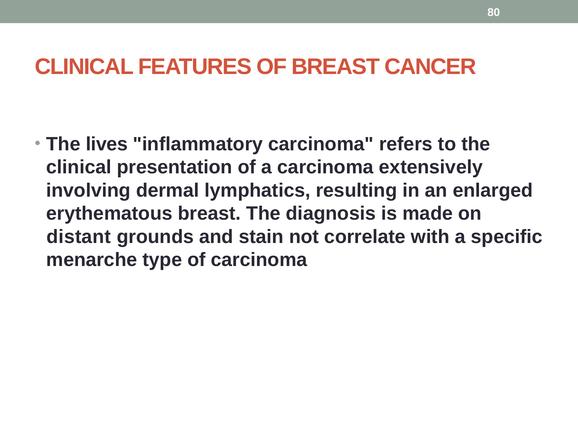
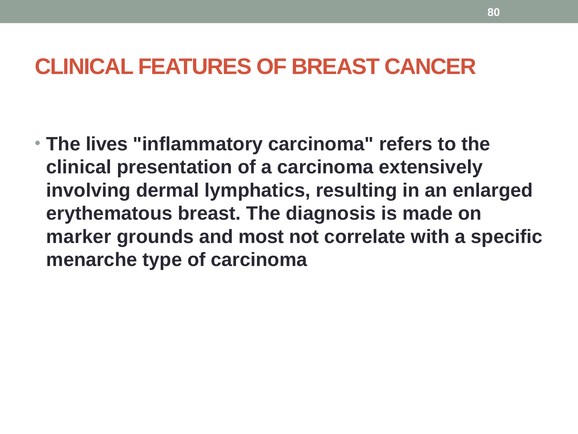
distant: distant -> marker
stain: stain -> most
